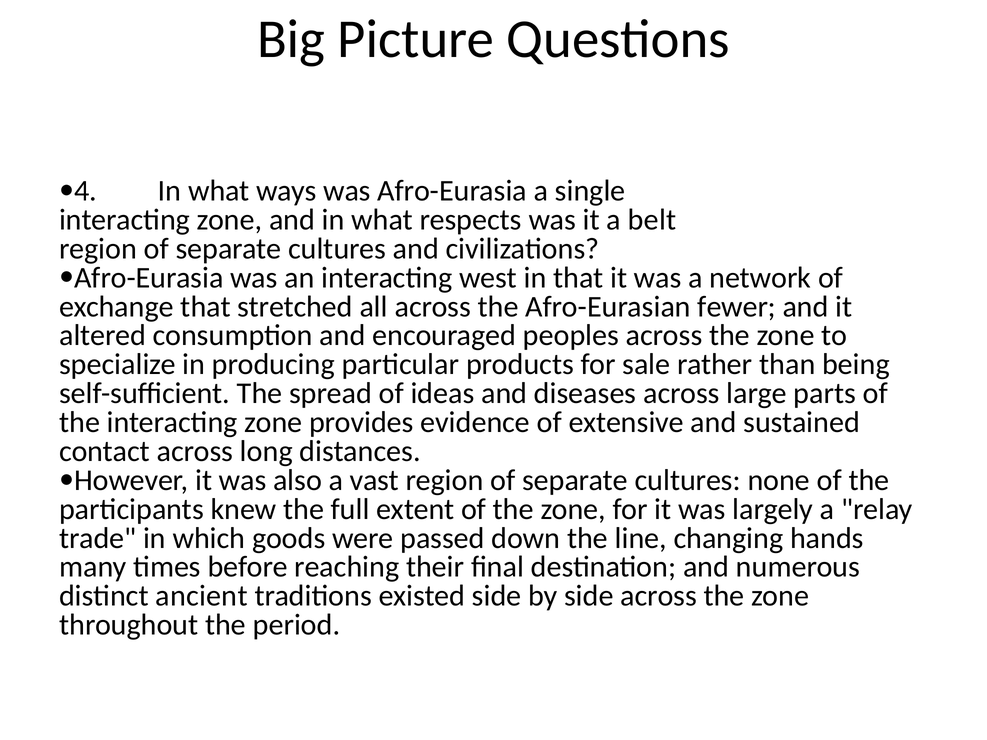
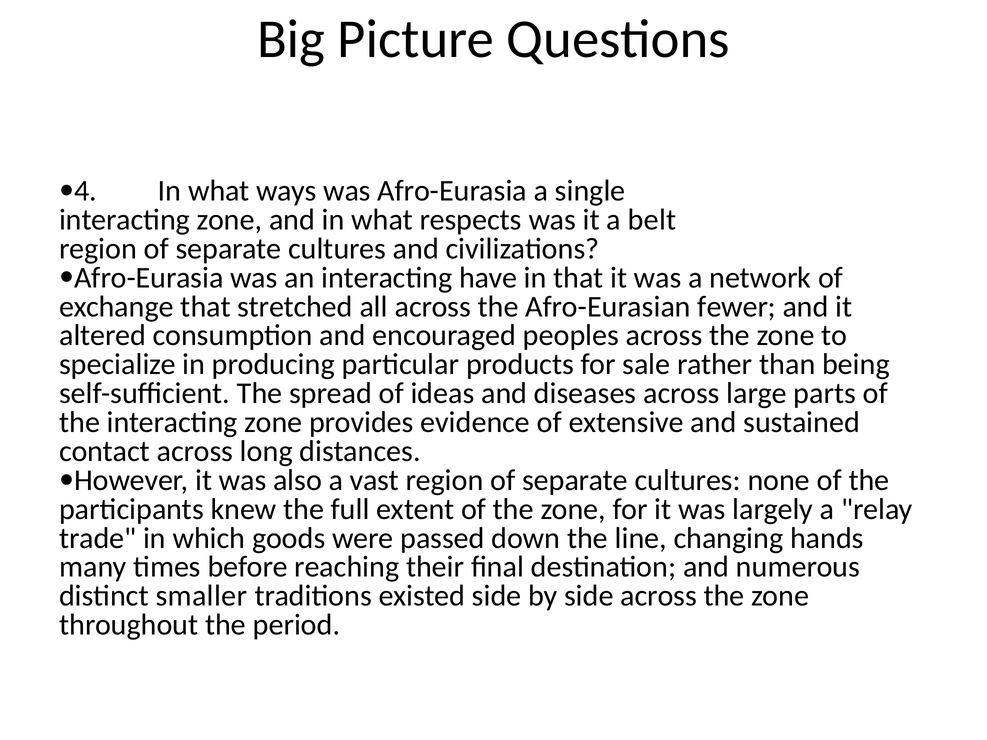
west: west -> have
ancient: ancient -> smaller
